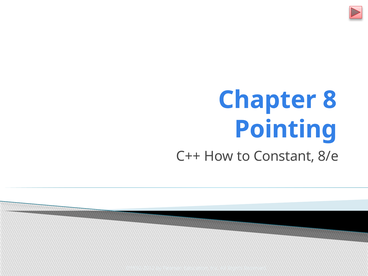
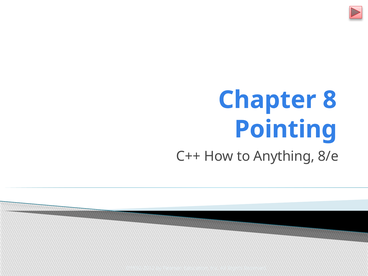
Constant: Constant -> Anything
